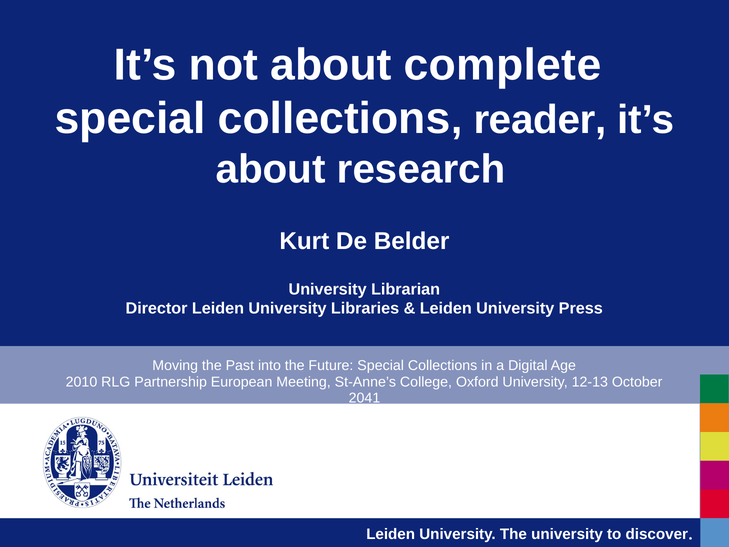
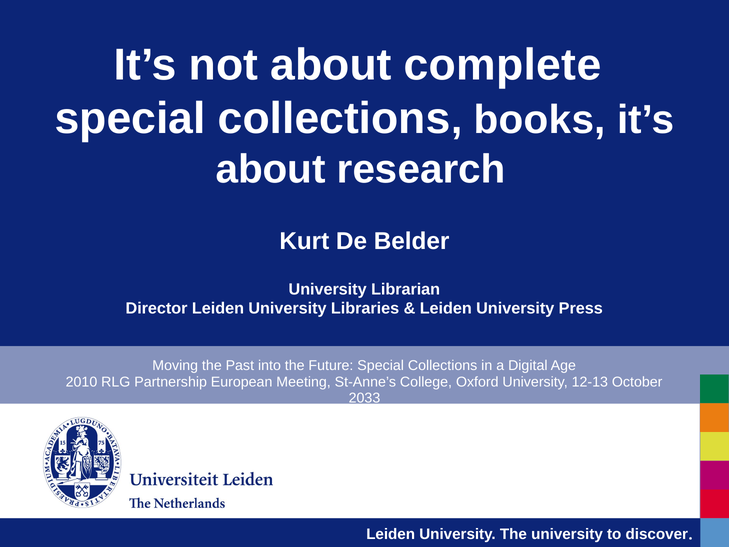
reader: reader -> books
2041: 2041 -> 2033
